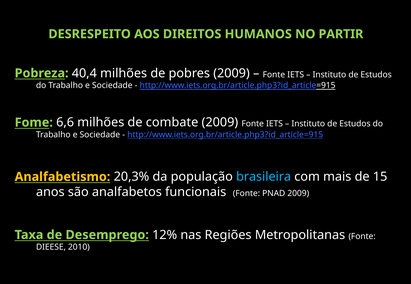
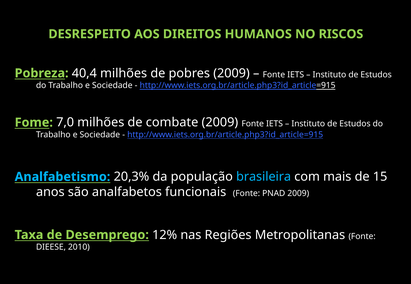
PARTIR: PARTIR -> RISCOS
6,6: 6,6 -> 7,0
Analfabetismo colour: yellow -> light blue
